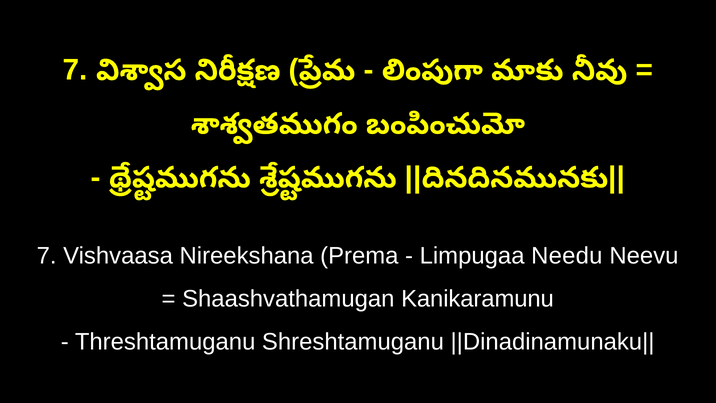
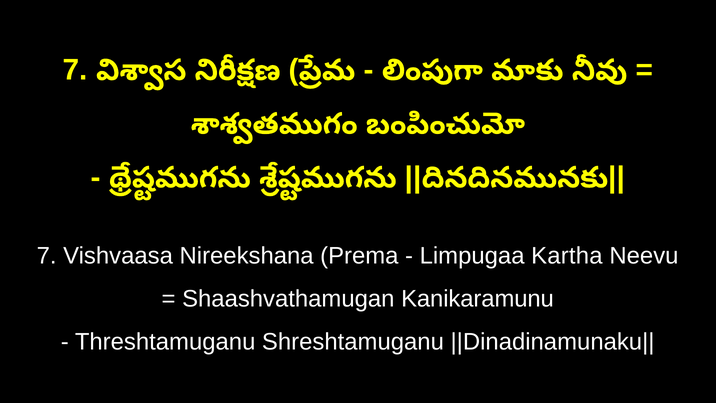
Needu: Needu -> Kartha
